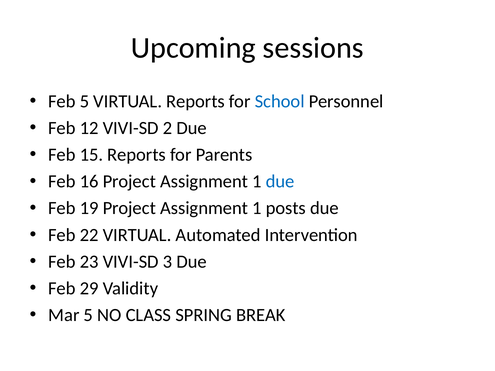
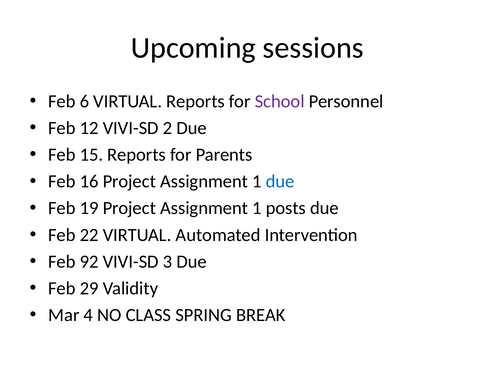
Feb 5: 5 -> 6
School colour: blue -> purple
23: 23 -> 92
Mar 5: 5 -> 4
